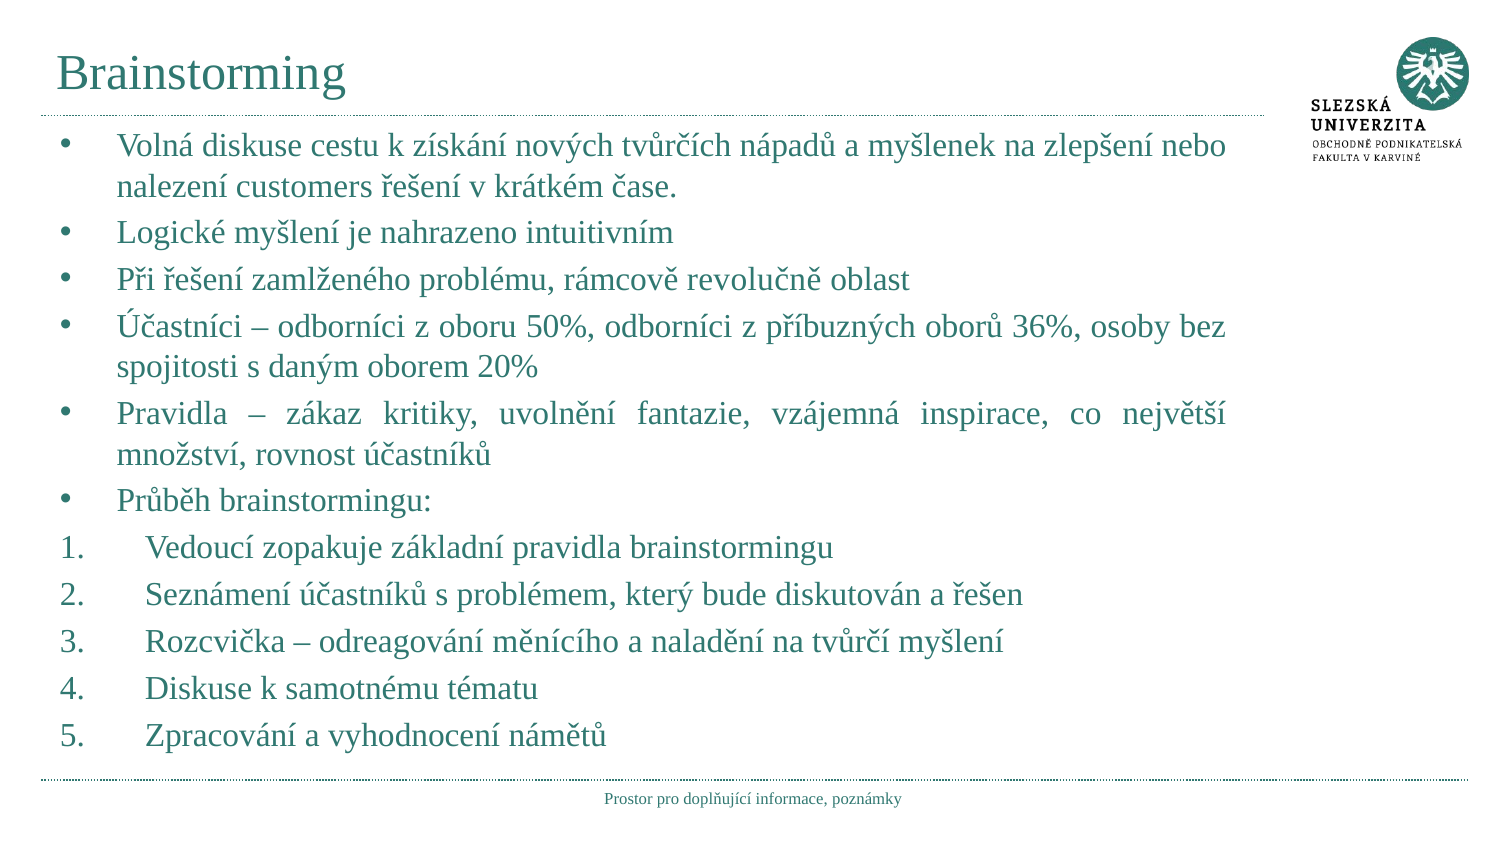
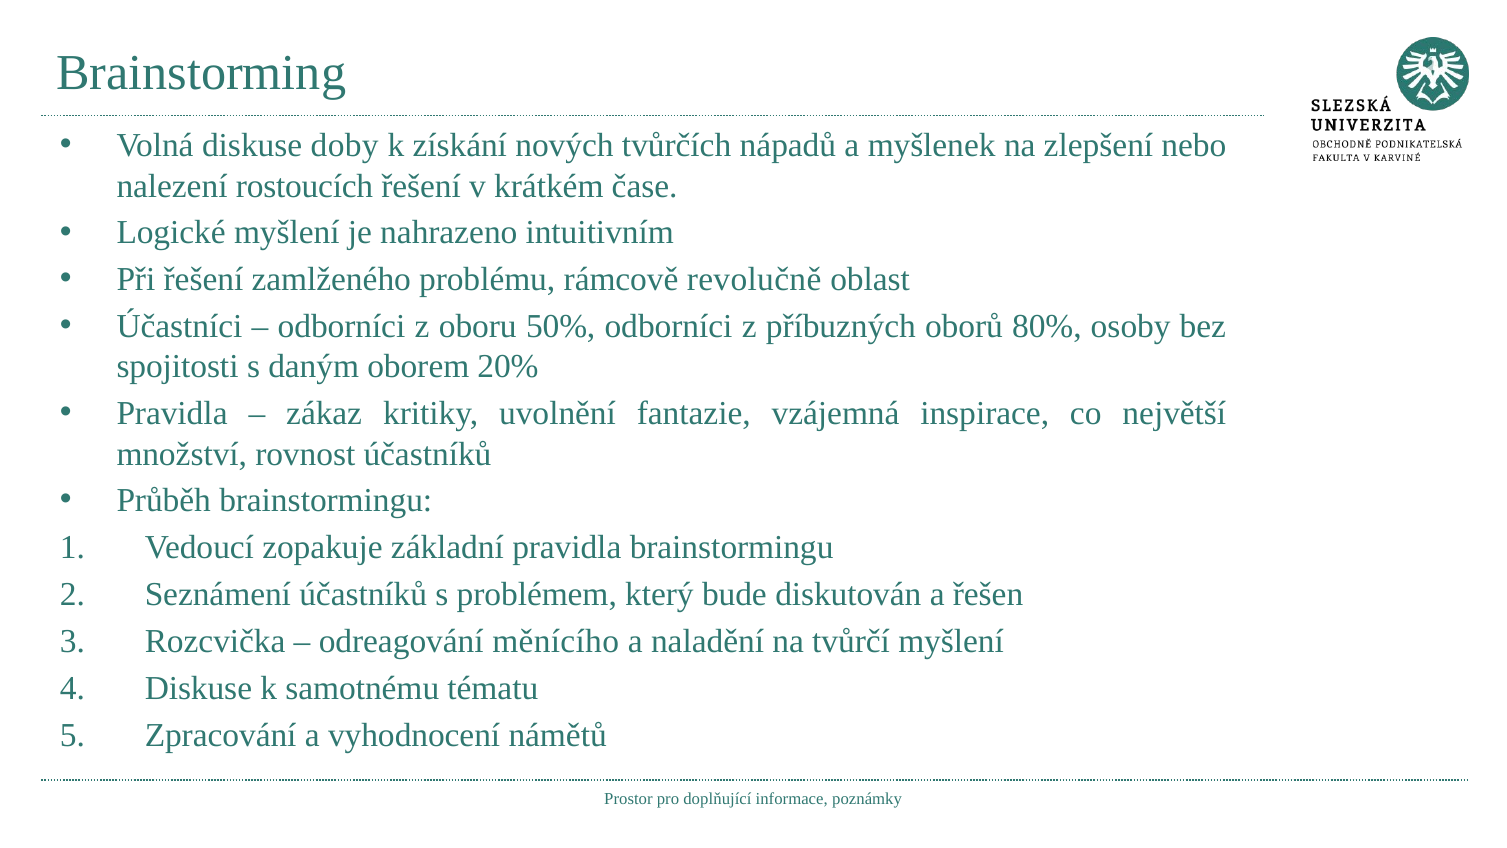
cestu: cestu -> doby
customers: customers -> rostoucích
36%: 36% -> 80%
